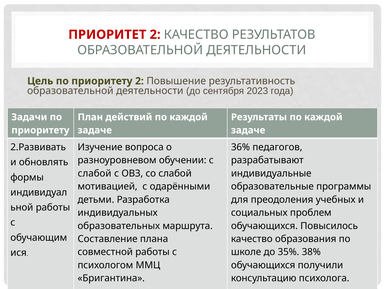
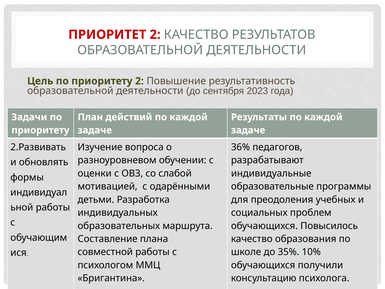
слабой at (95, 173): слабой -> оценки
38%: 38% -> 10%
